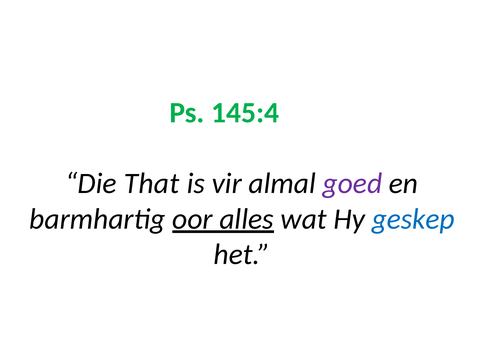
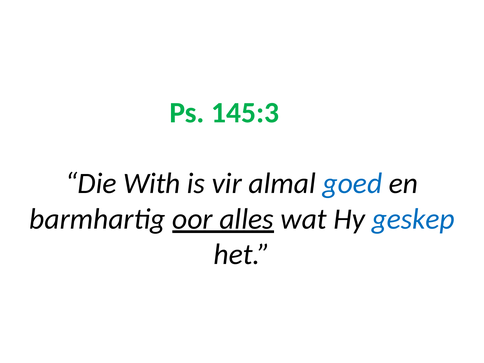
145:4: 145:4 -> 145:3
That: That -> With
goed colour: purple -> blue
